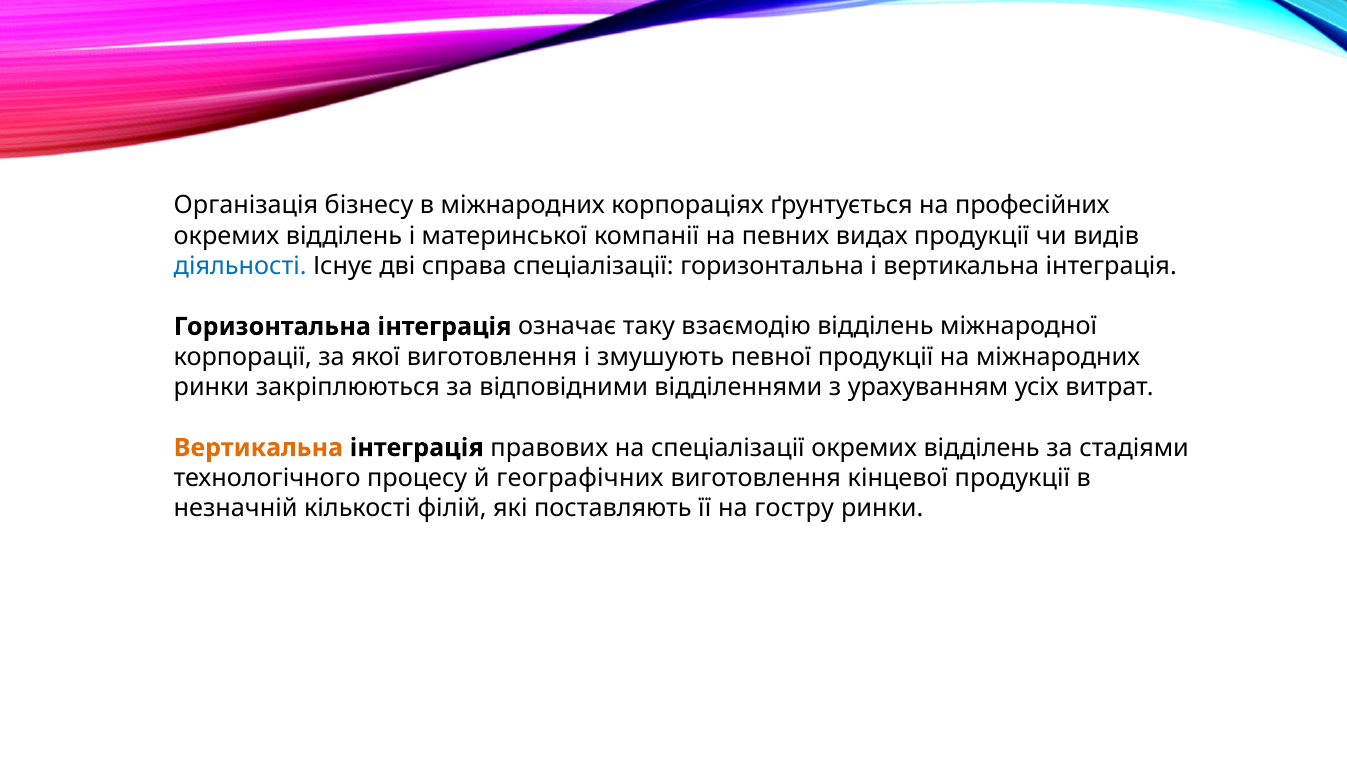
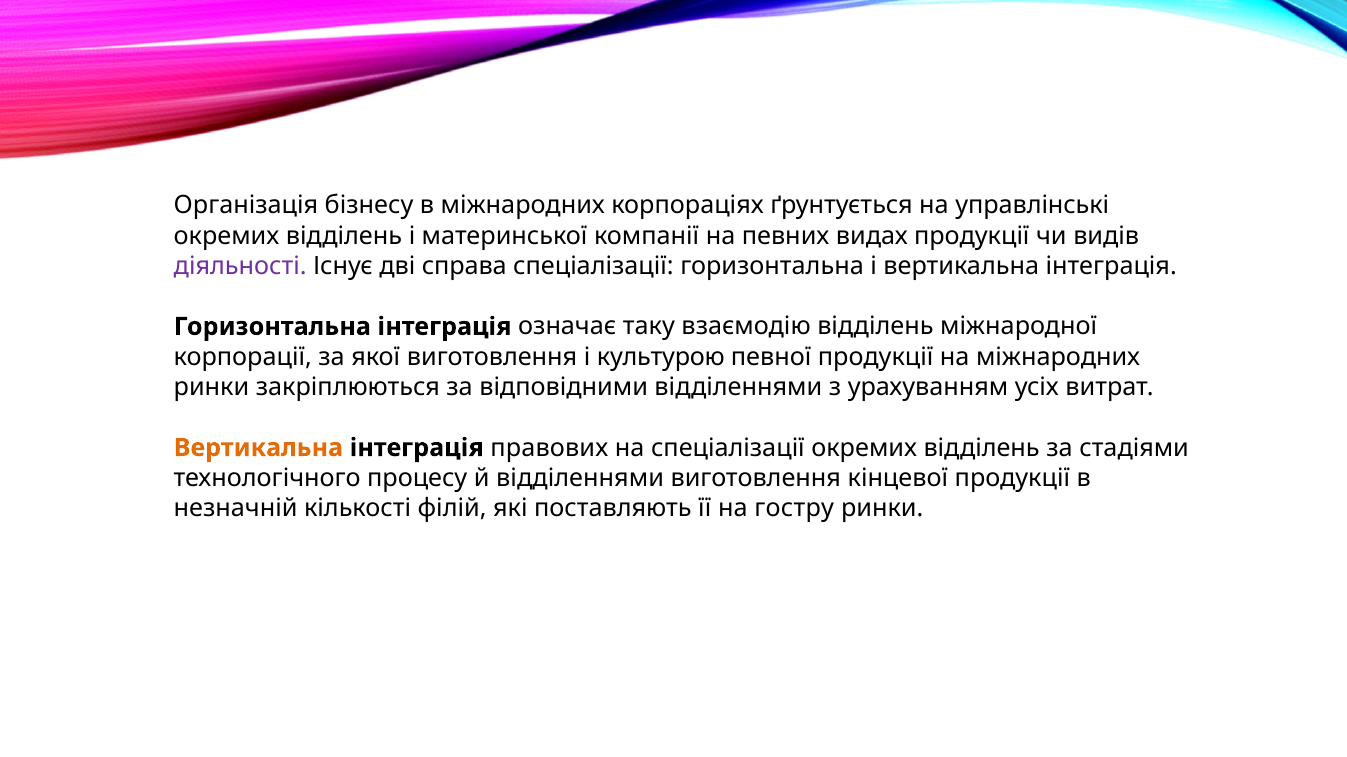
професійних: професійних -> управлінські
діяльності colour: blue -> purple
змушують: змушують -> культурою
й географічних: географічних -> відділеннями
